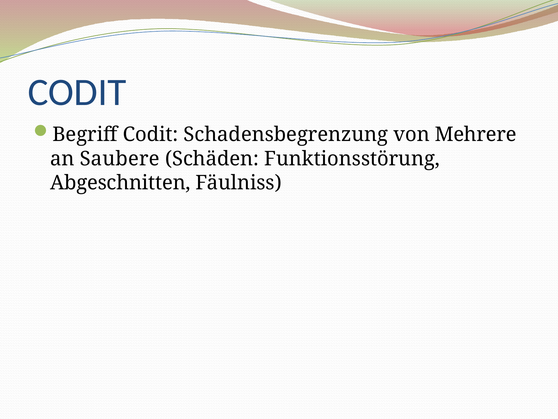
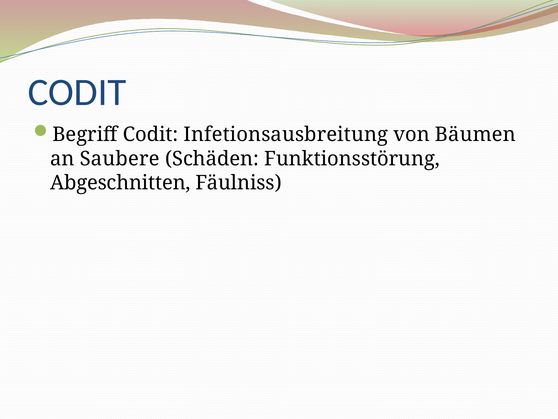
Schadensbegrenzung: Schadensbegrenzung -> Infetionsausbreitung
Mehrere: Mehrere -> Bäumen
